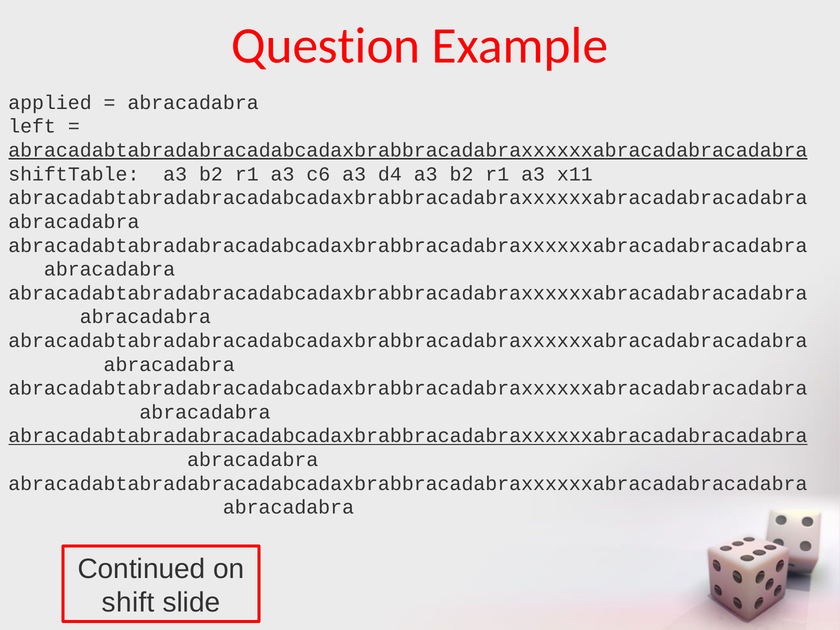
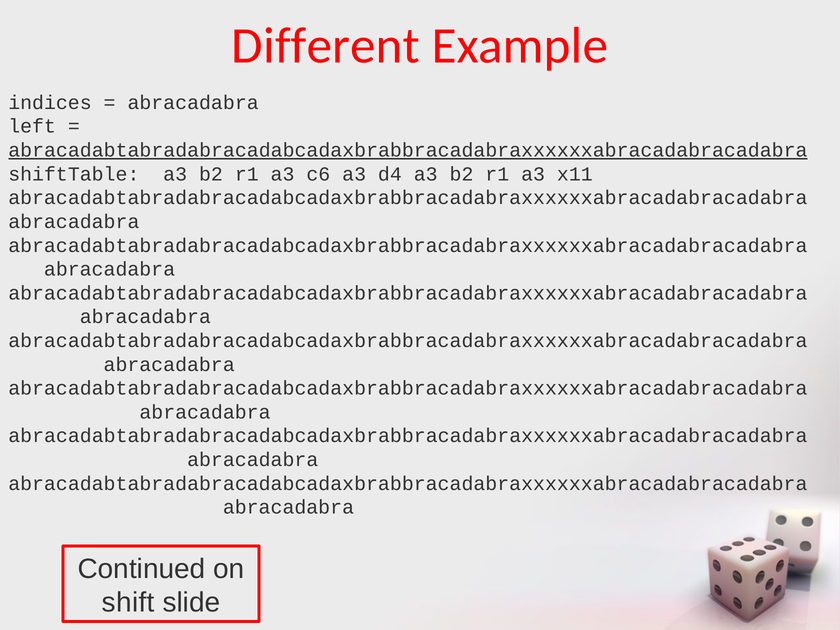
Question: Question -> Different
applied: applied -> indices
abracadabtabradabracadabcadaxbrabbracadabraxxxxxxabracadabracadabra at (408, 436) underline: present -> none
